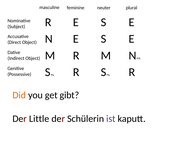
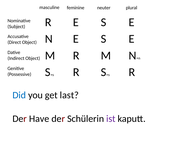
Did colour: orange -> blue
gibt: gibt -> last
Little: Little -> Have
